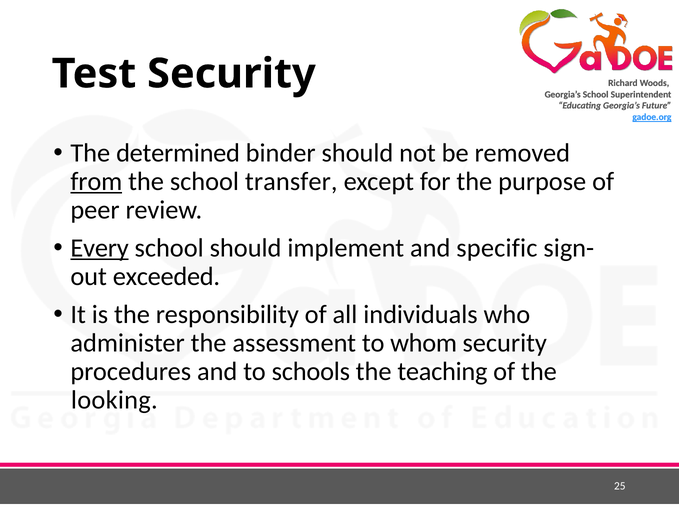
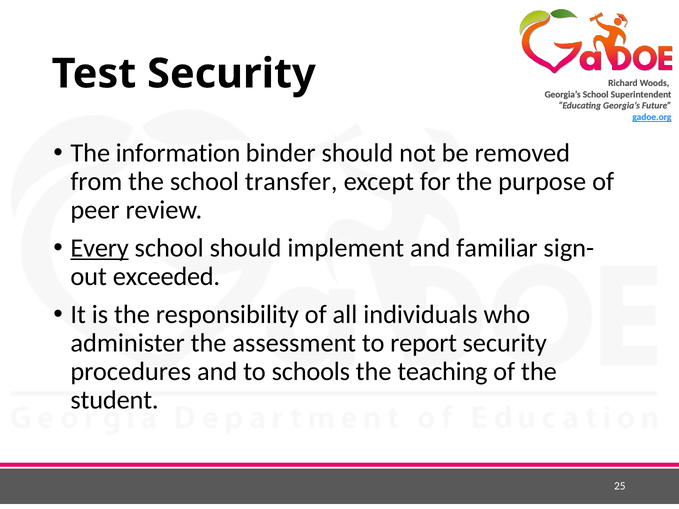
determined: determined -> information
from underline: present -> none
specific: specific -> familiar
whom: whom -> report
looking: looking -> student
